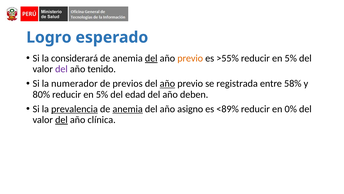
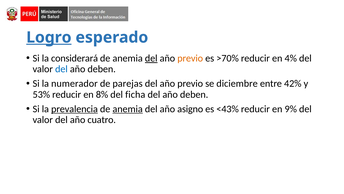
Logro underline: none -> present
>55%: >55% -> >70%
5% at (291, 58): 5% -> 4%
del at (61, 69) colour: purple -> blue
tenido at (102, 69): tenido -> deben
previos: previos -> parejas
año at (167, 83) underline: present -> none
registrada: registrada -> diciembre
58%: 58% -> 42%
80%: 80% -> 53%
5% at (102, 94): 5% -> 8%
edad: edad -> ficha
<89%: <89% -> <43%
0%: 0% -> 9%
del at (61, 120) underline: present -> none
clínica: clínica -> cuatro
